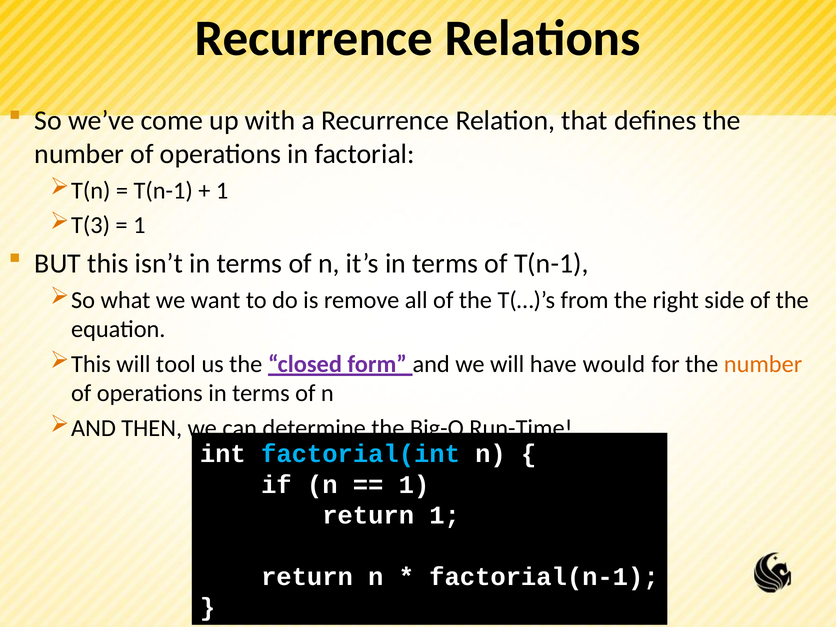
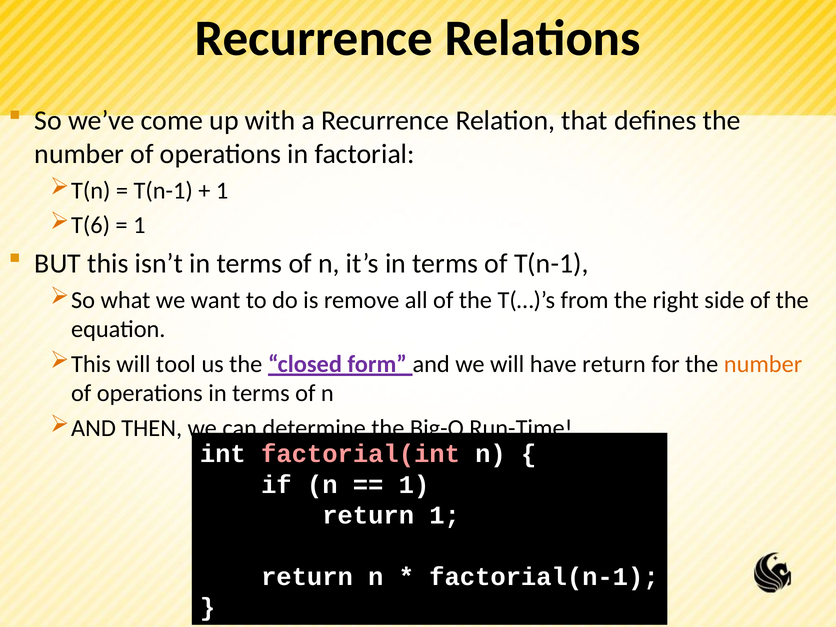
T(3: T(3 -> T(6
have would: would -> return
factorial(int colour: light blue -> pink
